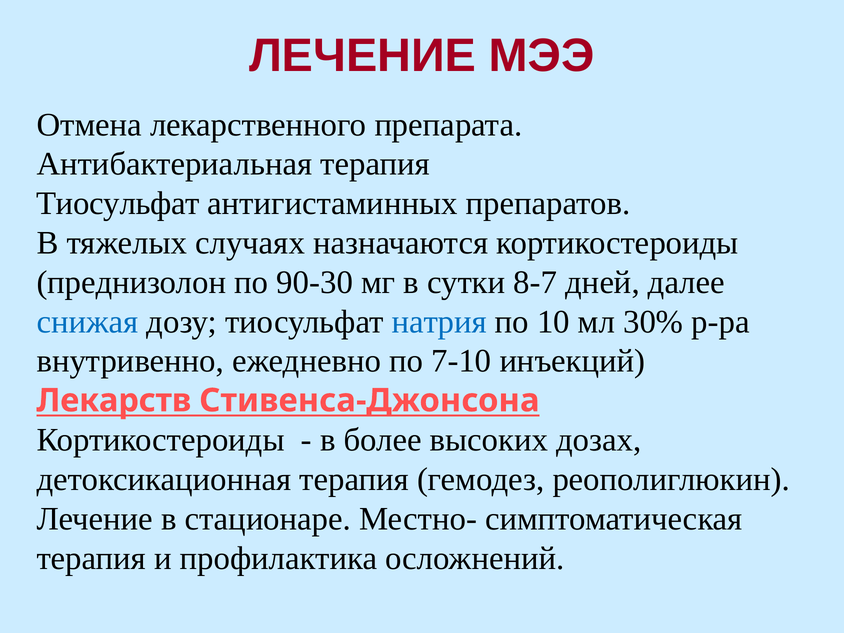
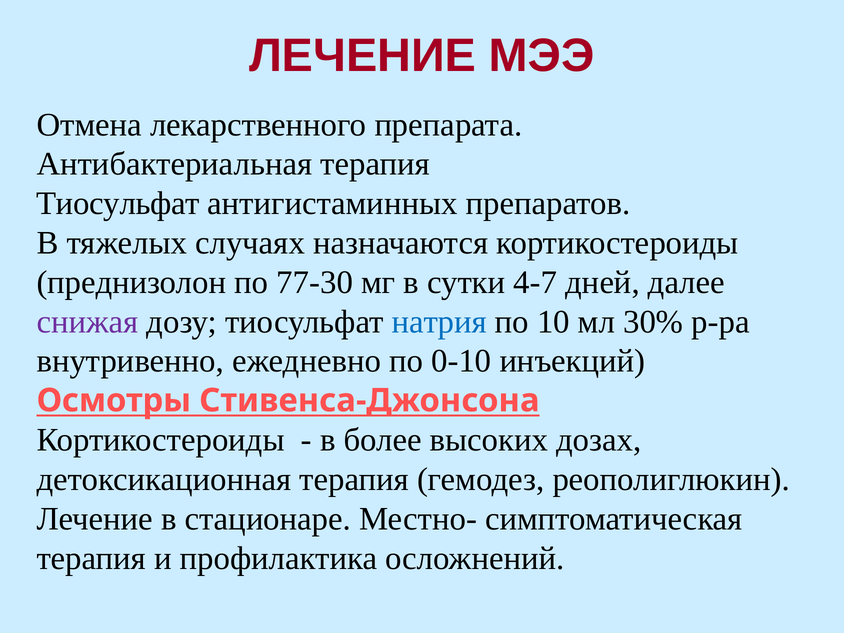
90-30: 90-30 -> 77-30
8-7: 8-7 -> 4-7
снижая colour: blue -> purple
7-10: 7-10 -> 0-10
Лекарств: Лекарств -> Осмотры
